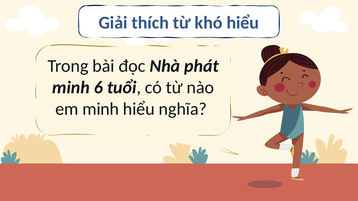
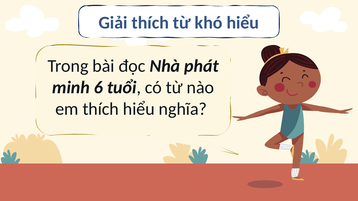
em minh: minh -> thích
